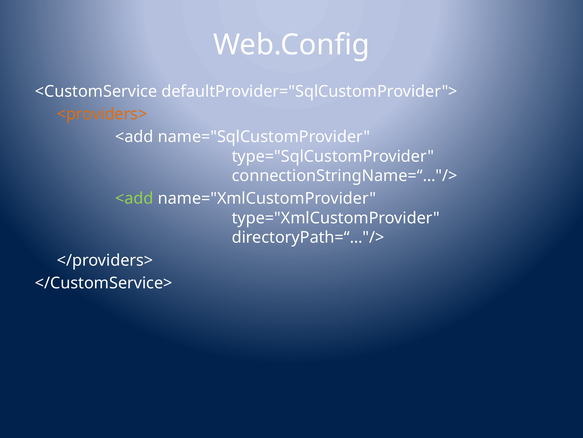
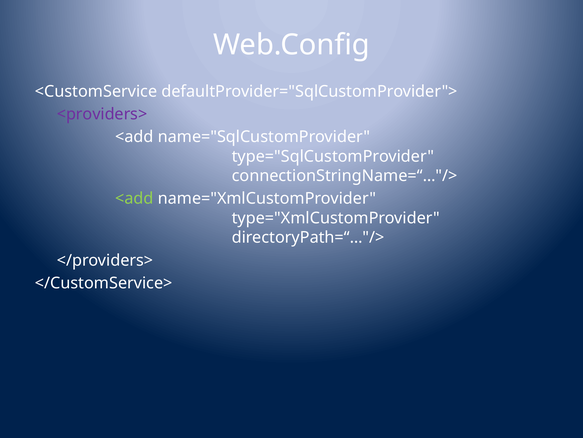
<providers> colour: orange -> purple
